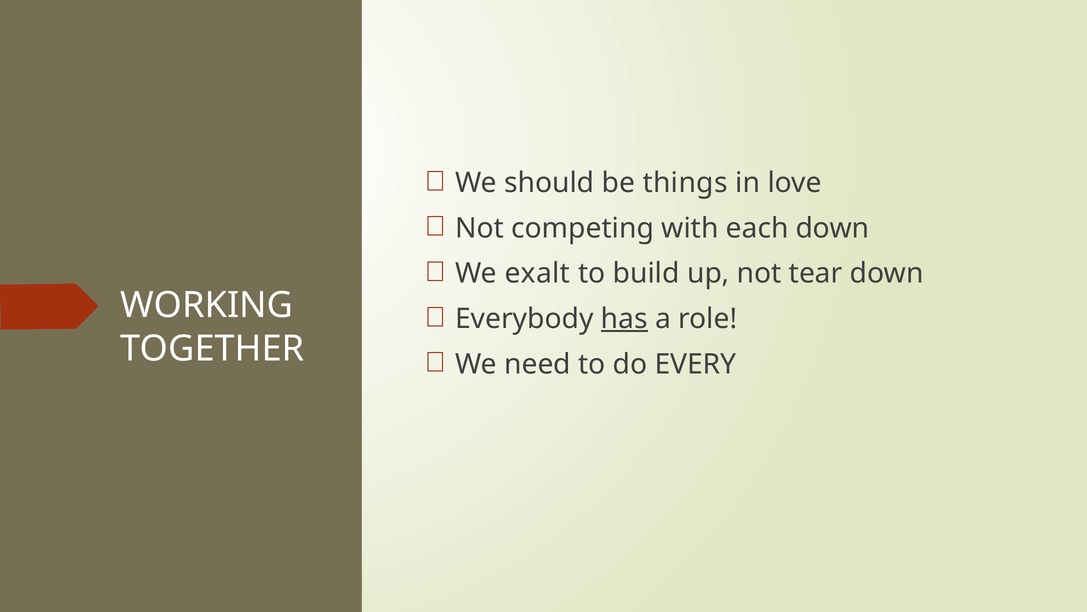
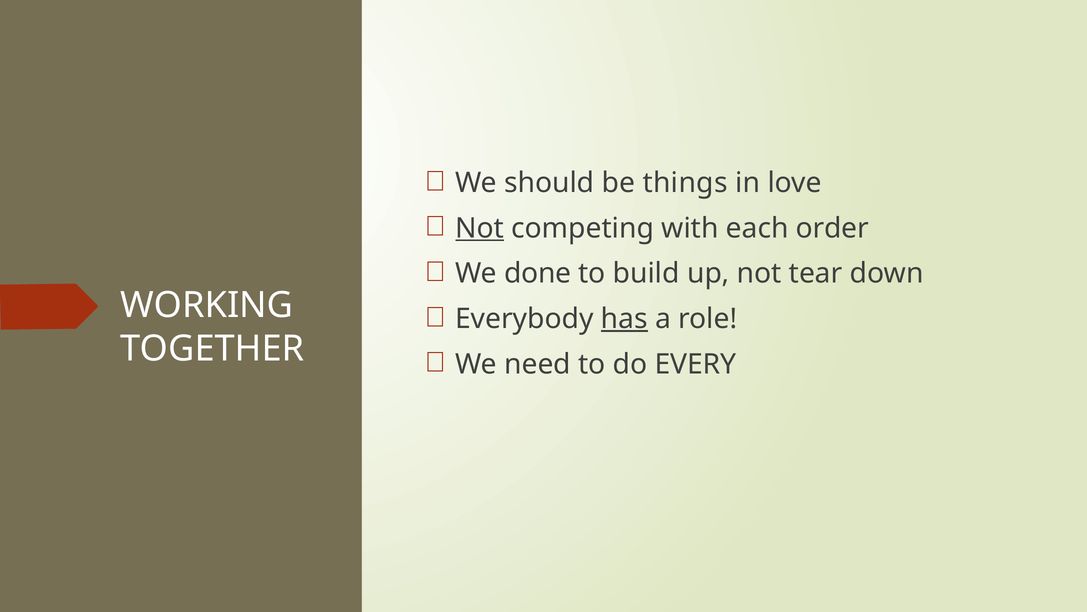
Not at (480, 228) underline: none -> present
each down: down -> order
exalt: exalt -> done
